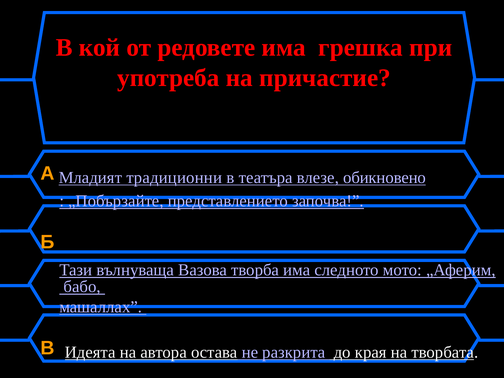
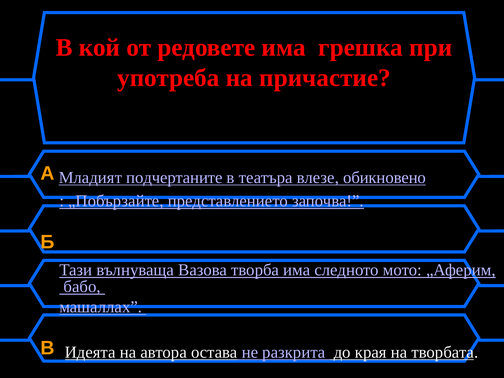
традиционни: традиционни -> подчертаните
